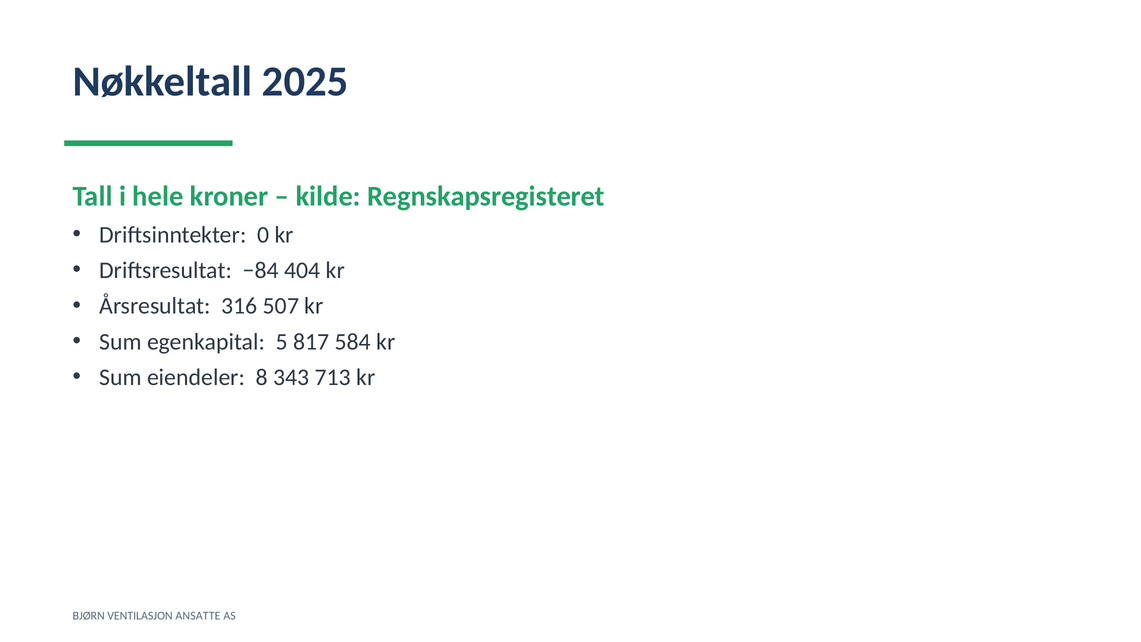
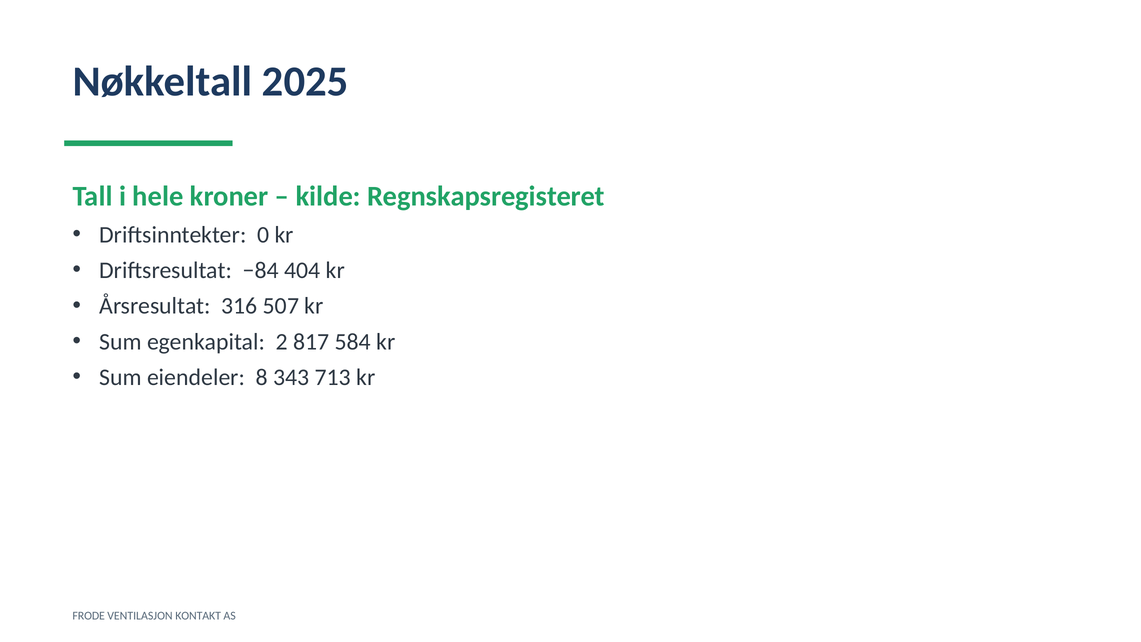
5: 5 -> 2
BJØRN: BJØRN -> FRODE
ANSATTE: ANSATTE -> KONTAKT
